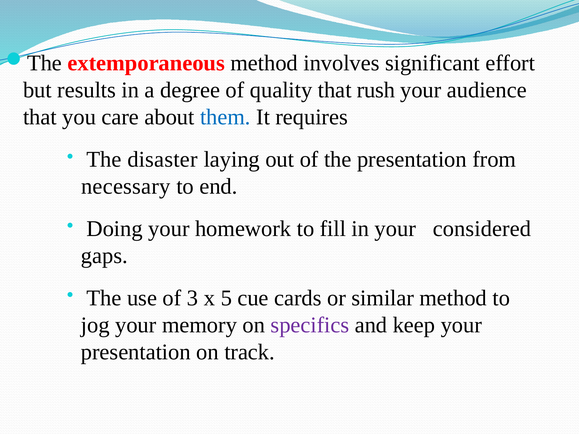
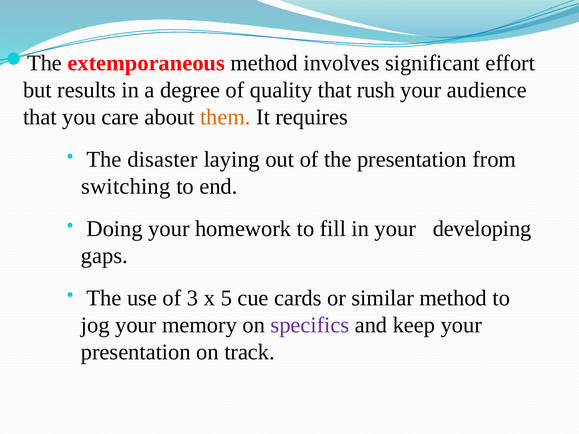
them colour: blue -> orange
necessary: necessary -> switching
considered: considered -> developing
